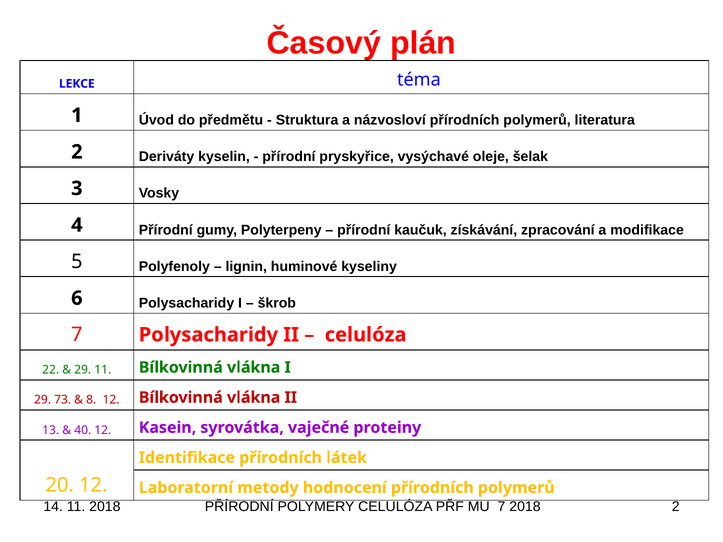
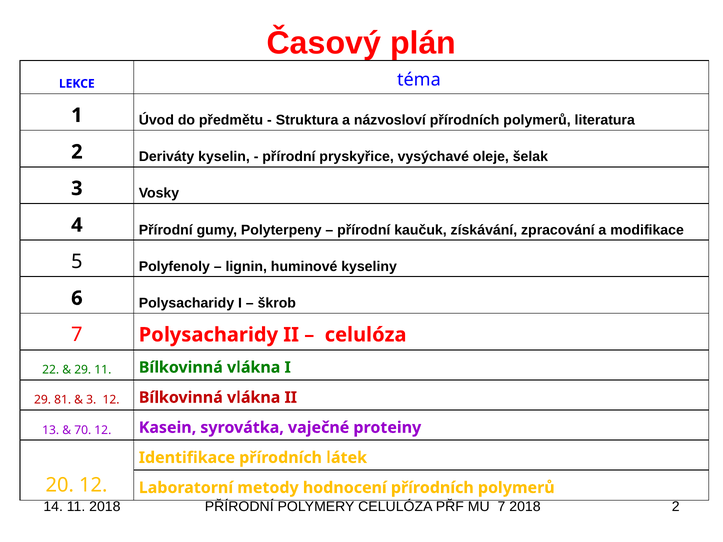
73: 73 -> 81
8 at (91, 400): 8 -> 3
40: 40 -> 70
